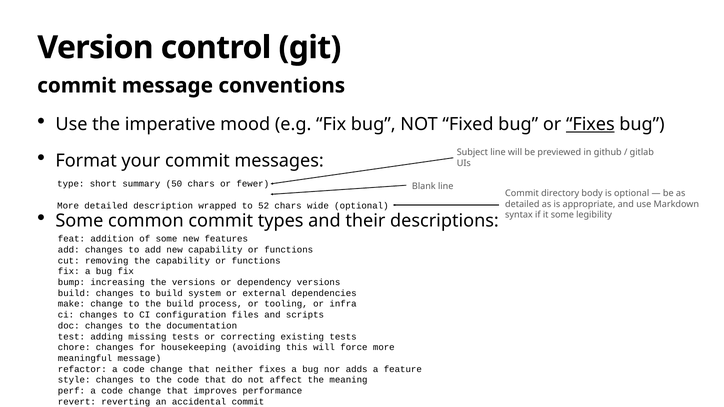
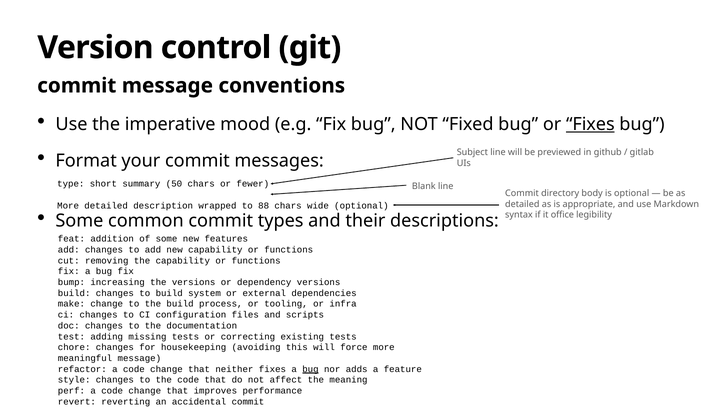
52: 52 -> 88
it some: some -> office
bug at (310, 369) underline: none -> present
